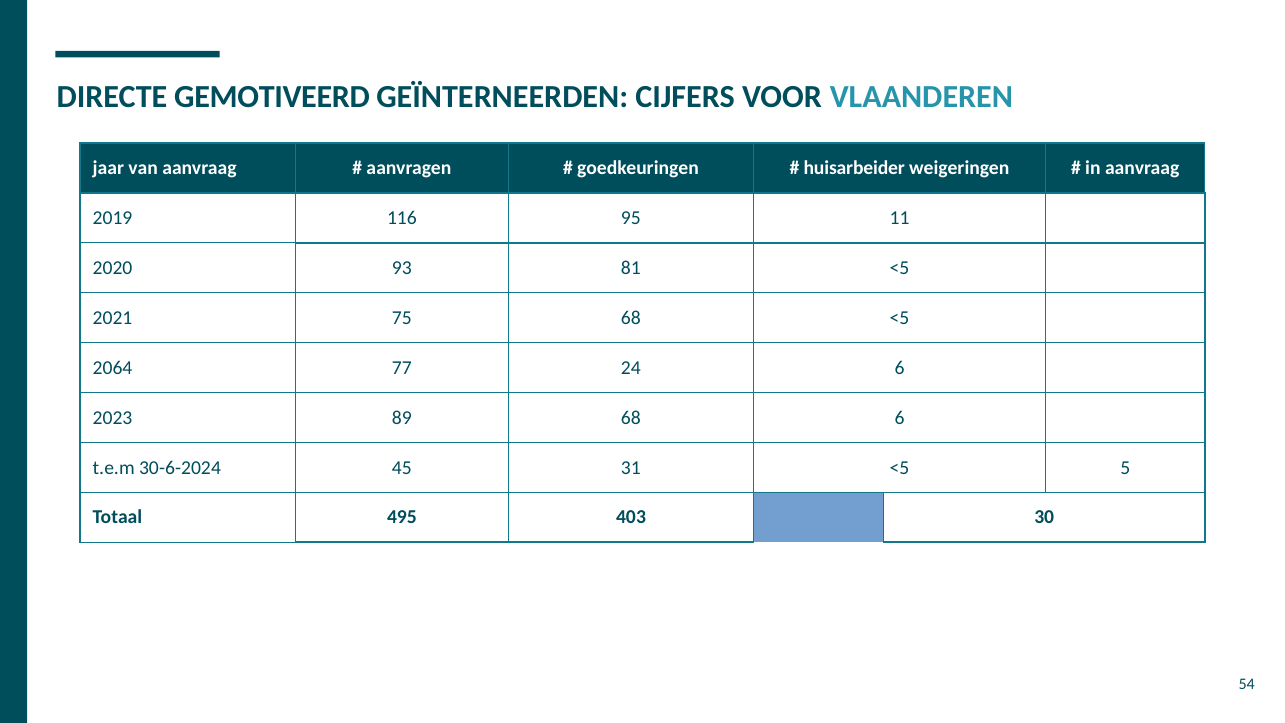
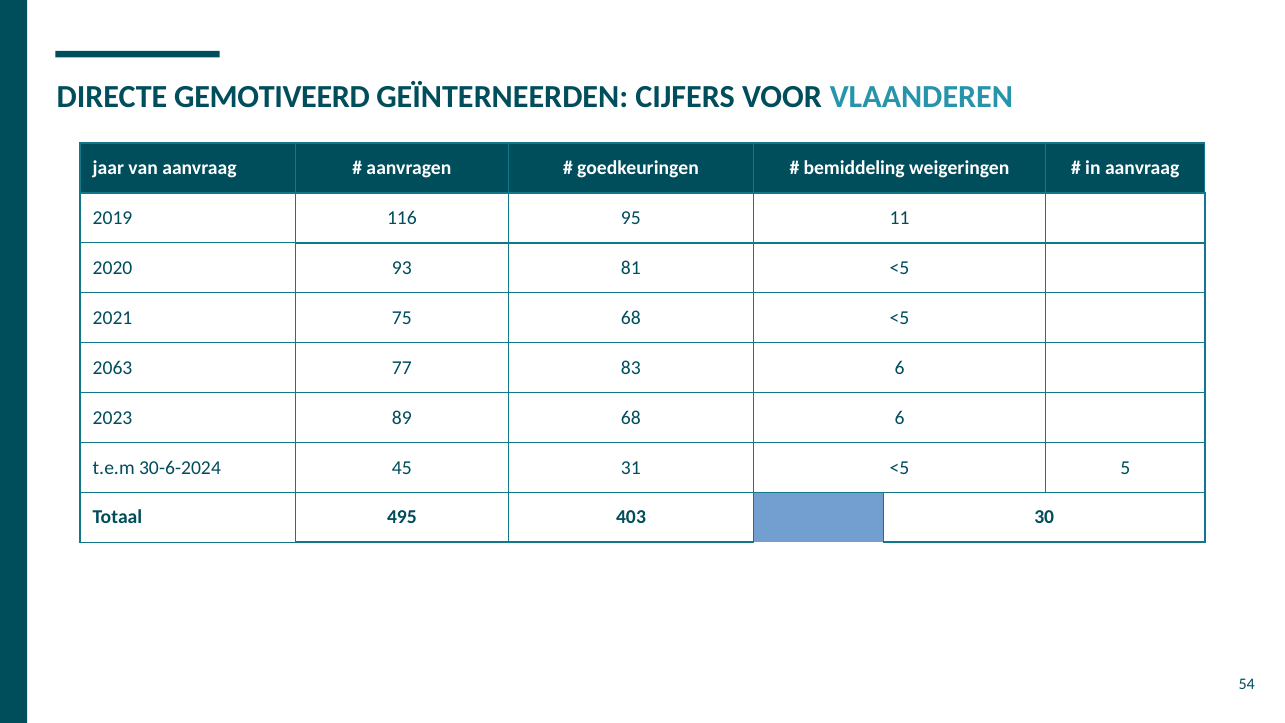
huisarbeider: huisarbeider -> bemiddeling
2064: 2064 -> 2063
24: 24 -> 83
